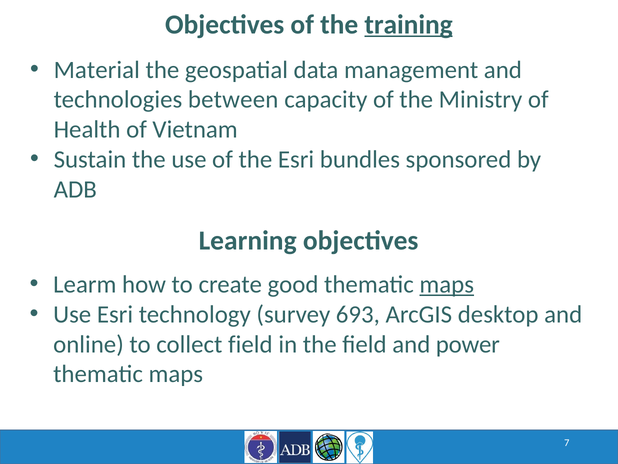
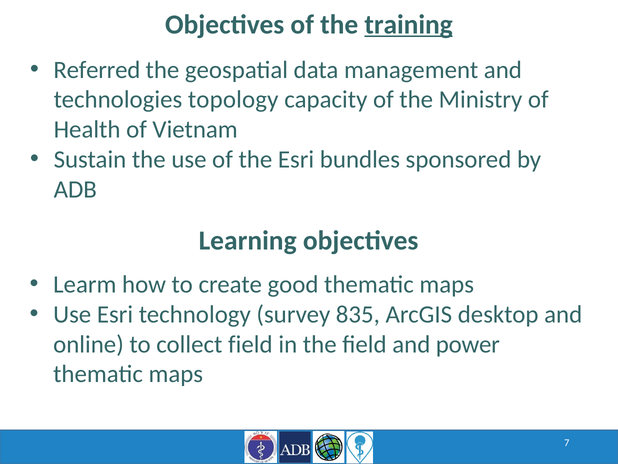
Material: Material -> Referred
between: between -> topology
maps at (447, 284) underline: present -> none
693: 693 -> 835
